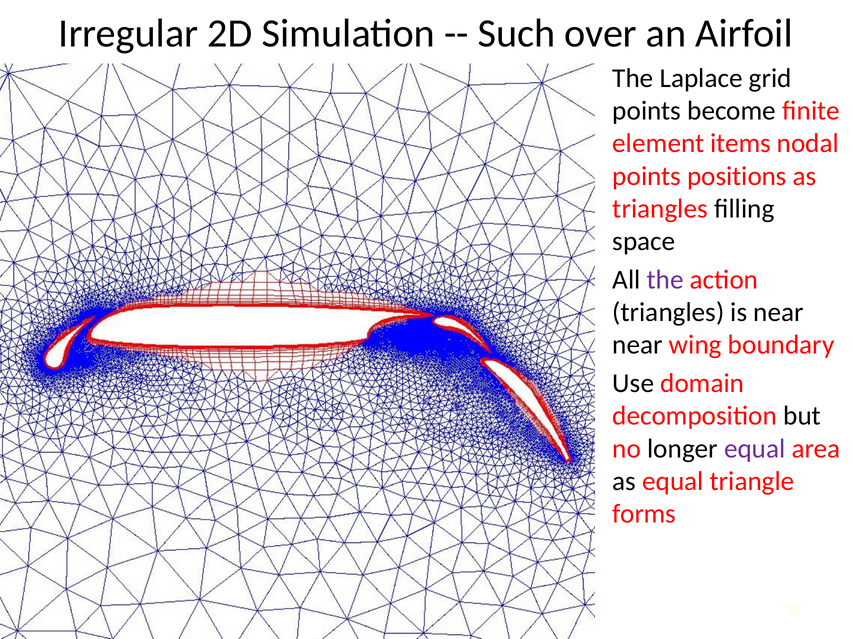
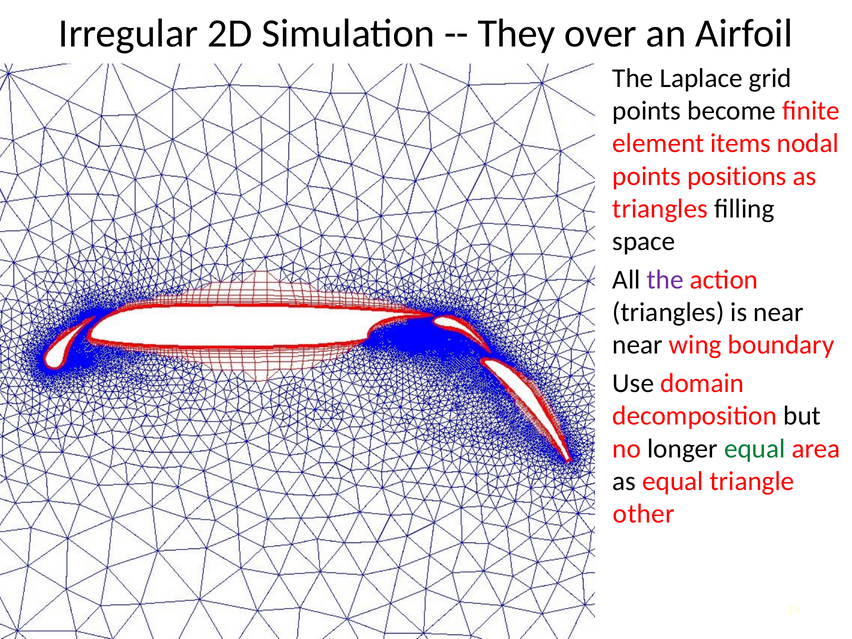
Such: Such -> They
equal at (755, 449) colour: purple -> green
forms: forms -> other
